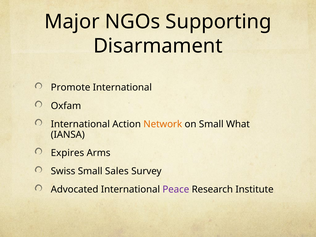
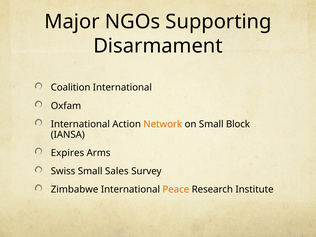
Promote: Promote -> Coalition
What: What -> Block
Advocated: Advocated -> Zimbabwe
Peace colour: purple -> orange
